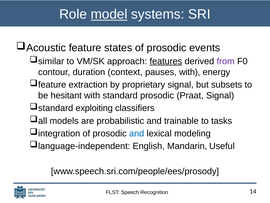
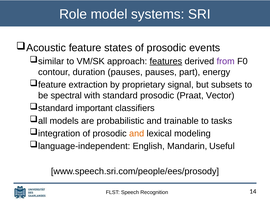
model underline: present -> none
duration context: context -> pauses
pauses with: with -> part
hesitant: hesitant -> spectral
Praat Signal: Signal -> Vector
exploiting: exploiting -> important
and at (137, 133) colour: blue -> orange
